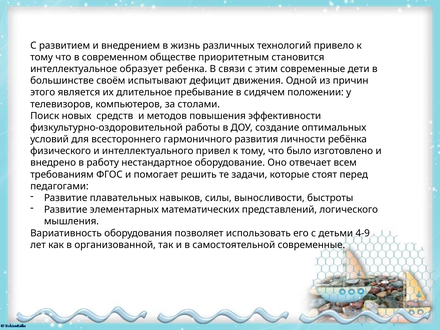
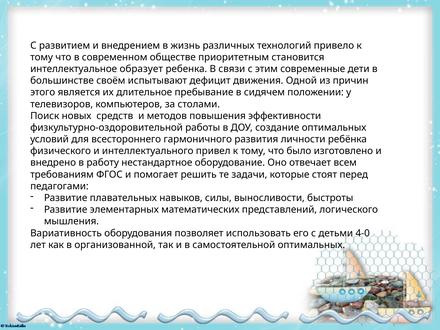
4-9: 4-9 -> 4-0
самостоятельной современные: современные -> оптимальных
